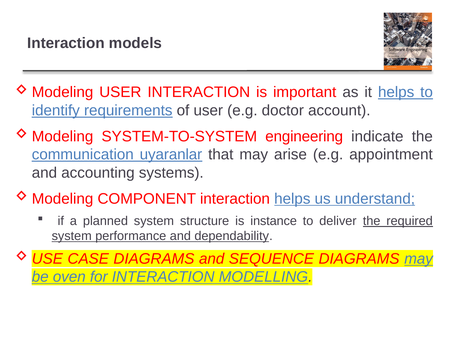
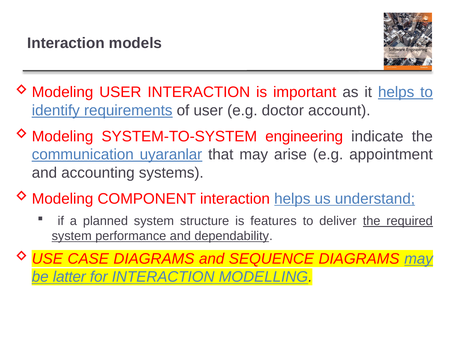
instance: instance -> features
oven: oven -> latter
